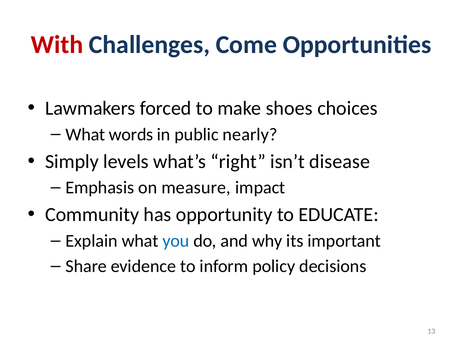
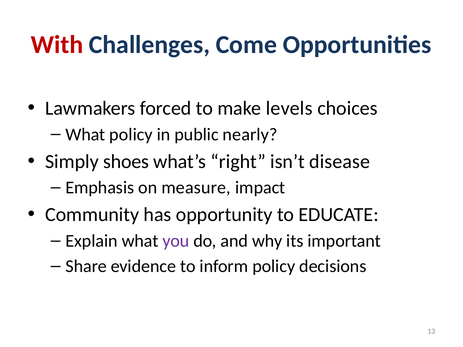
shoes: shoes -> levels
What words: words -> policy
levels: levels -> shoes
you colour: blue -> purple
